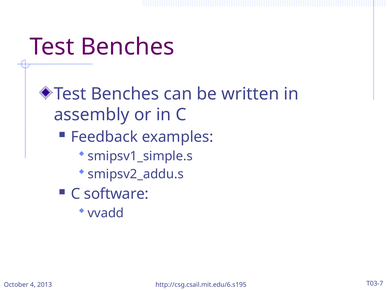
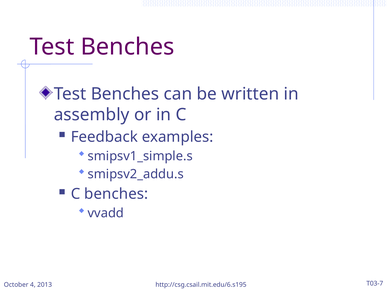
C software: software -> benches
